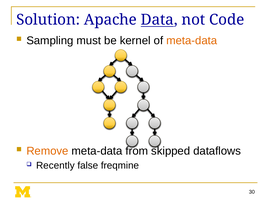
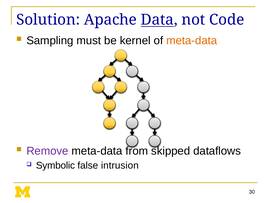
Remove colour: orange -> purple
Recently: Recently -> Symbolic
freqmine: freqmine -> intrusion
